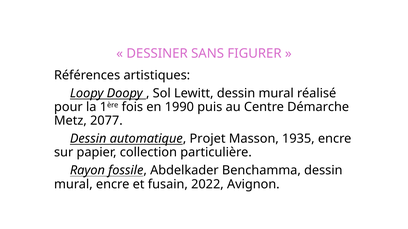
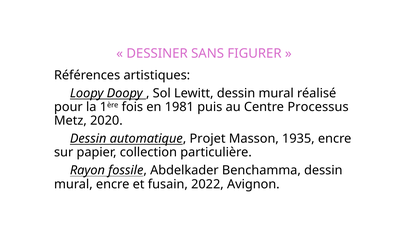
1990: 1990 -> 1981
Démarche: Démarche -> Processus
2077: 2077 -> 2020
